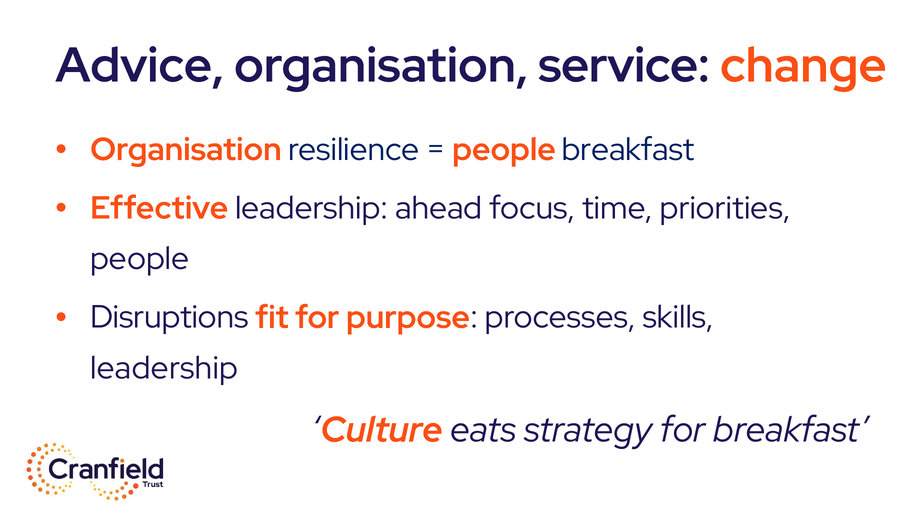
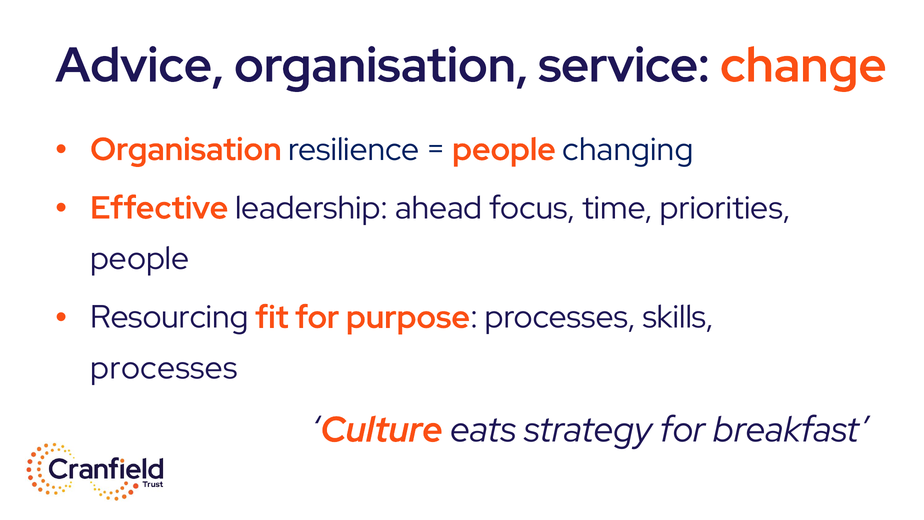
people breakfast: breakfast -> changing
Disruptions: Disruptions -> Resourcing
leadership at (164, 368): leadership -> processes
